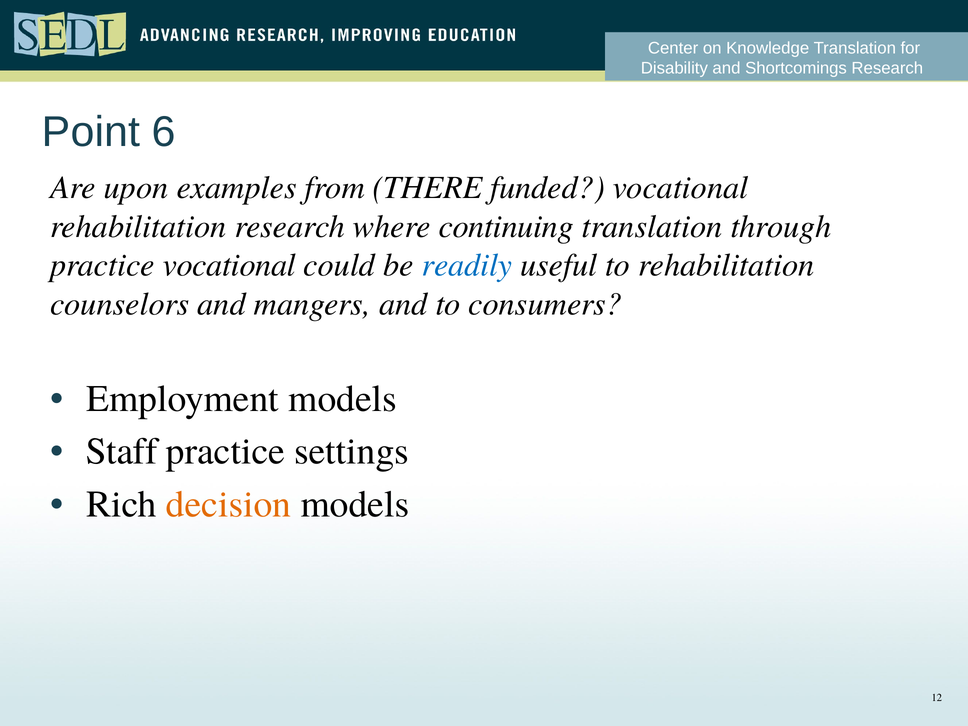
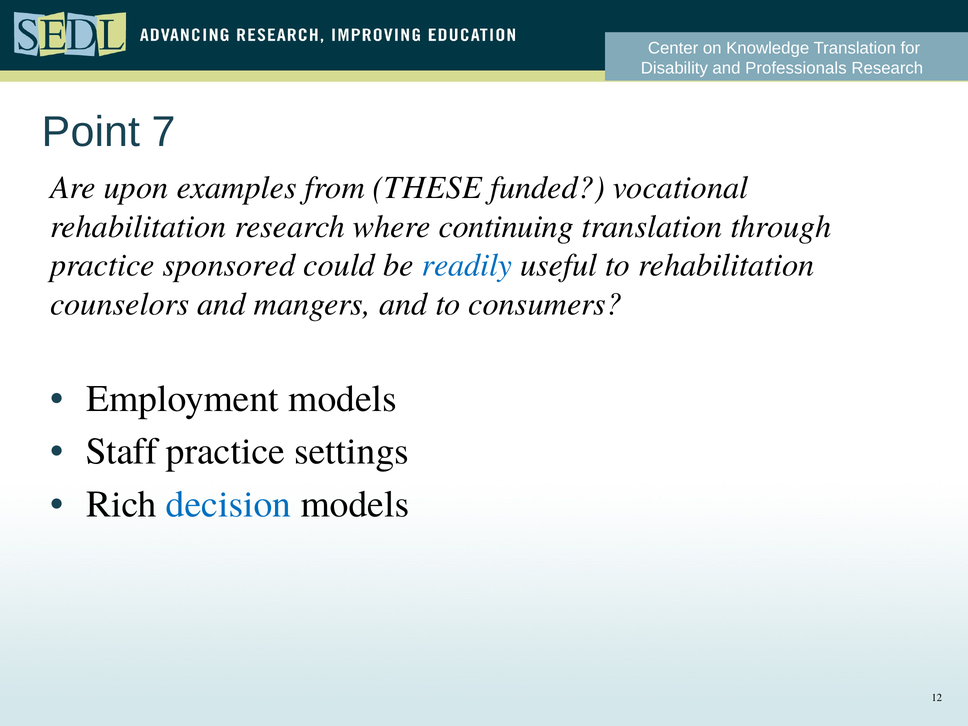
Shortcomings: Shortcomings -> Professionals
6: 6 -> 7
THERE: THERE -> THESE
practice vocational: vocational -> sponsored
decision colour: orange -> blue
